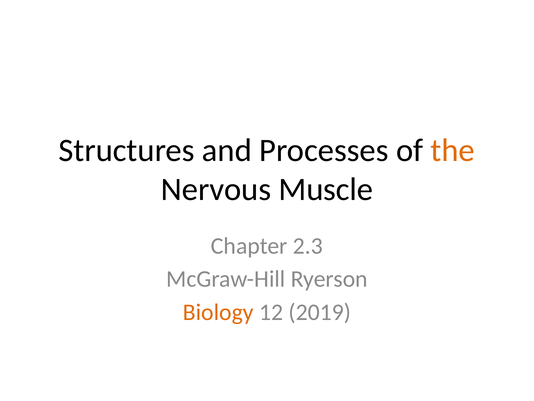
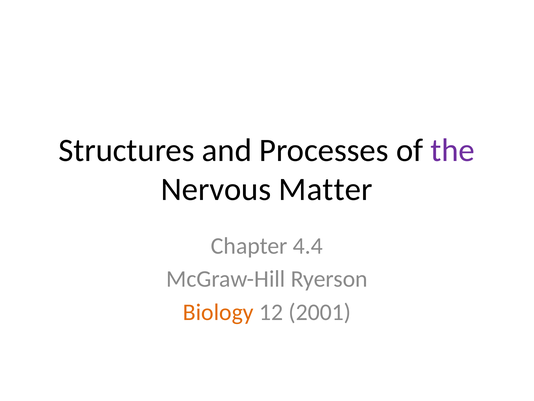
the colour: orange -> purple
Muscle: Muscle -> Matter
2.3: 2.3 -> 4.4
2019: 2019 -> 2001
